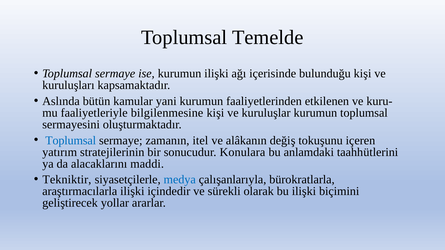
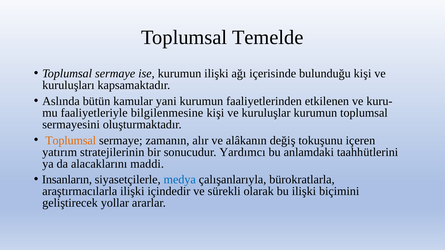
Toplumsal at (71, 141) colour: blue -> orange
itel: itel -> alır
Konulara: Konulara -> Yardımcı
Tekniktir: Tekniktir -> Insanların
